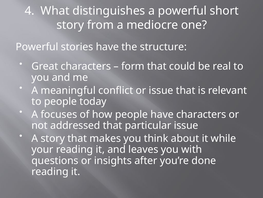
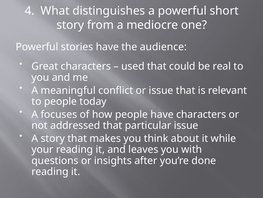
structure: structure -> audience
form: form -> used
